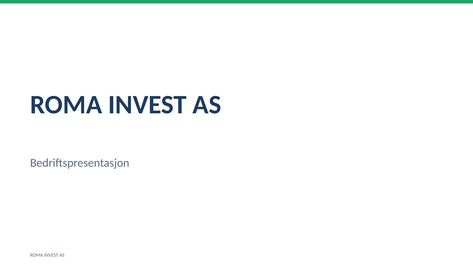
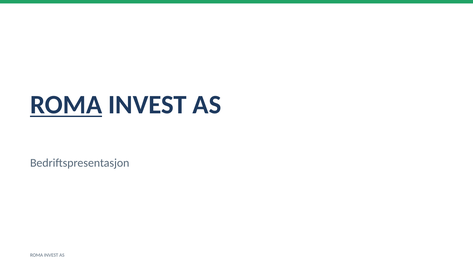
ROMA at (66, 105) underline: none -> present
